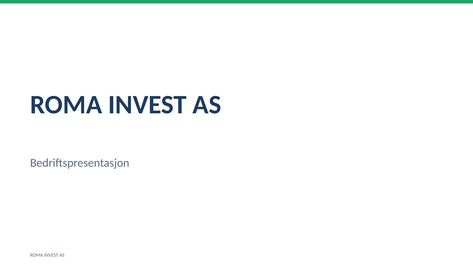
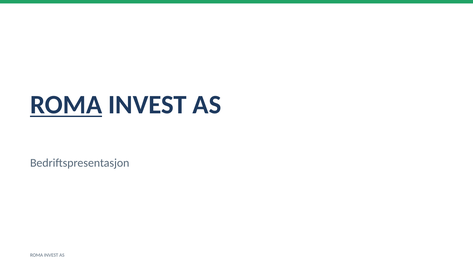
ROMA at (66, 105) underline: none -> present
